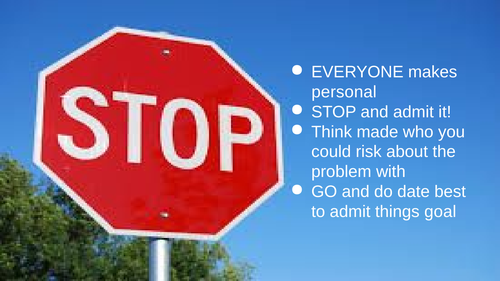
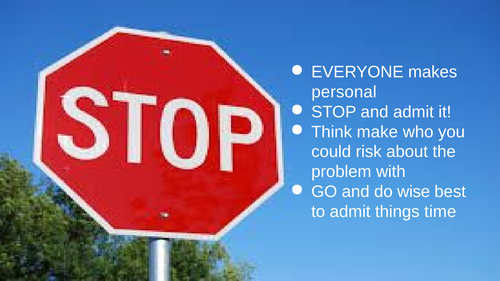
made: made -> make
date: date -> wise
goal: goal -> time
